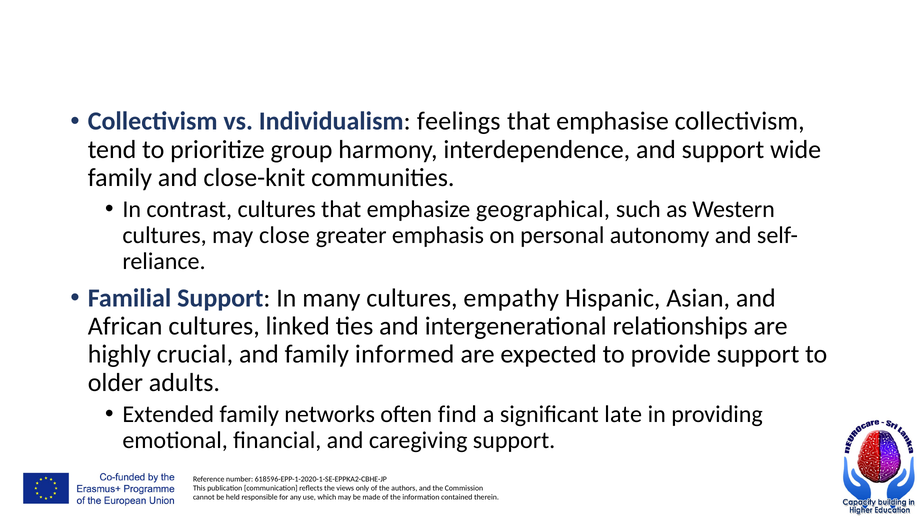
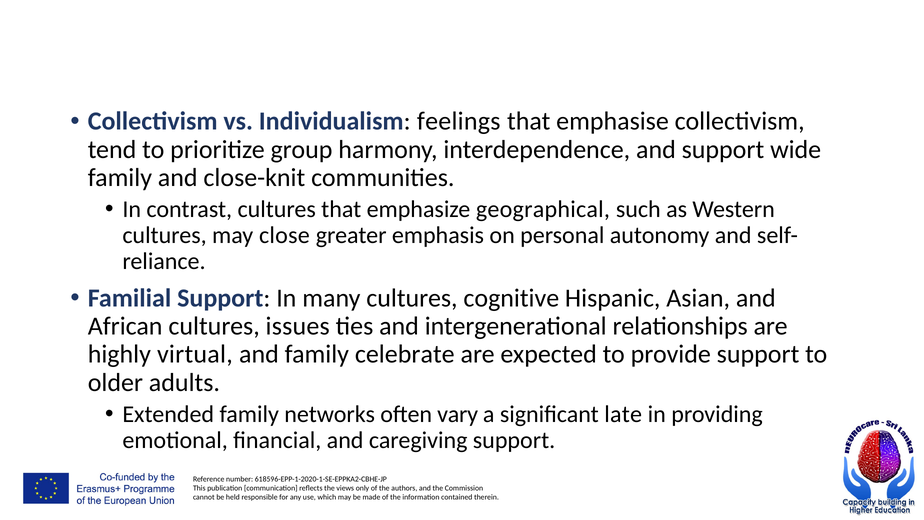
empathy: empathy -> cognitive
linked: linked -> issues
crucial: crucial -> virtual
informed: informed -> celebrate
find: find -> vary
